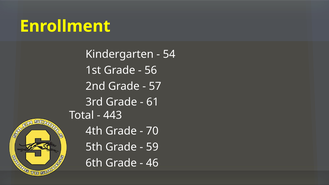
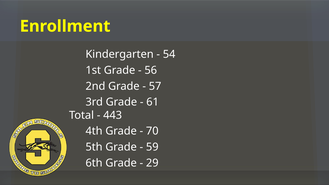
46: 46 -> 29
